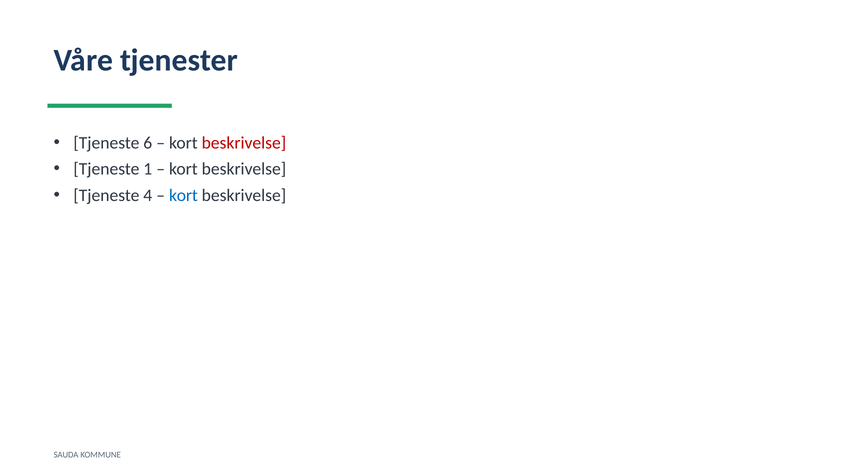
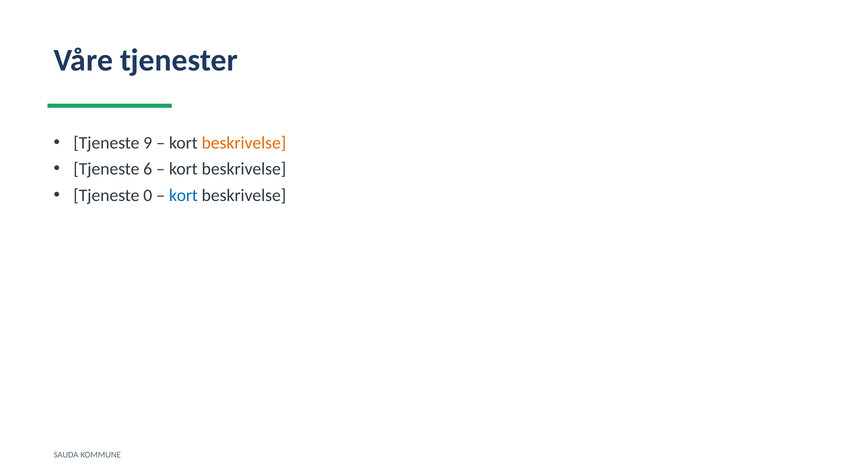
6: 6 -> 9
beskrivelse at (244, 143) colour: red -> orange
1: 1 -> 6
4: 4 -> 0
